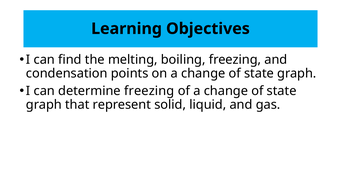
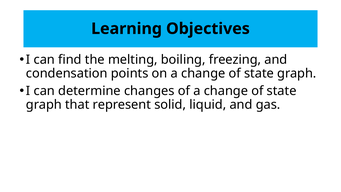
determine freezing: freezing -> changes
